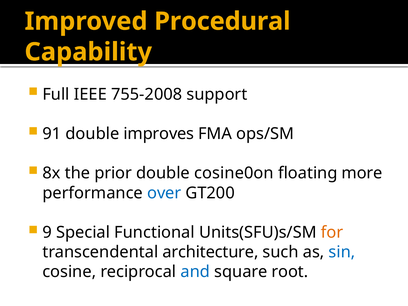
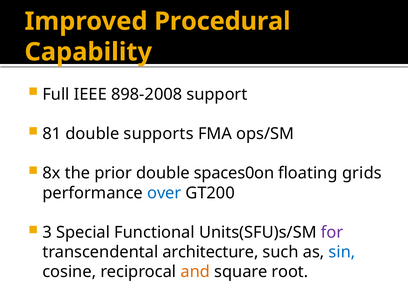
755-2008: 755-2008 -> 898-2008
91: 91 -> 81
improves: improves -> supports
cosine0on: cosine0on -> spaces0on
more: more -> grids
9: 9 -> 3
for colour: orange -> purple
and colour: blue -> orange
